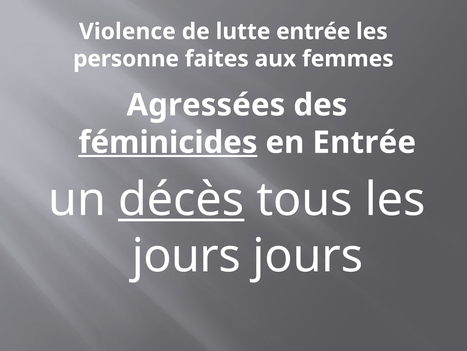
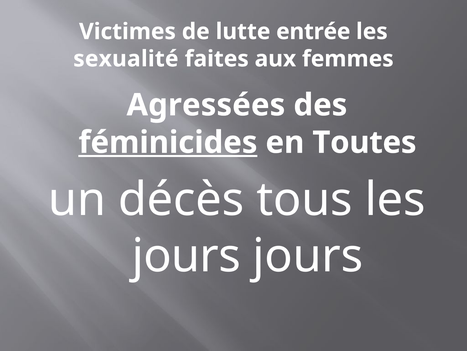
Violence: Violence -> Victimes
personne: personne -> sexualité
en Entrée: Entrée -> Toutes
décès underline: present -> none
